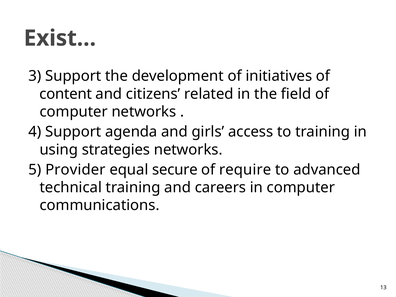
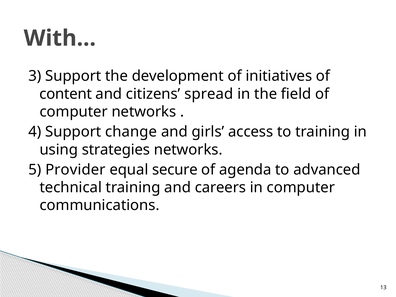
Exist…: Exist… -> With…
related: related -> spread
agenda: agenda -> change
require: require -> agenda
